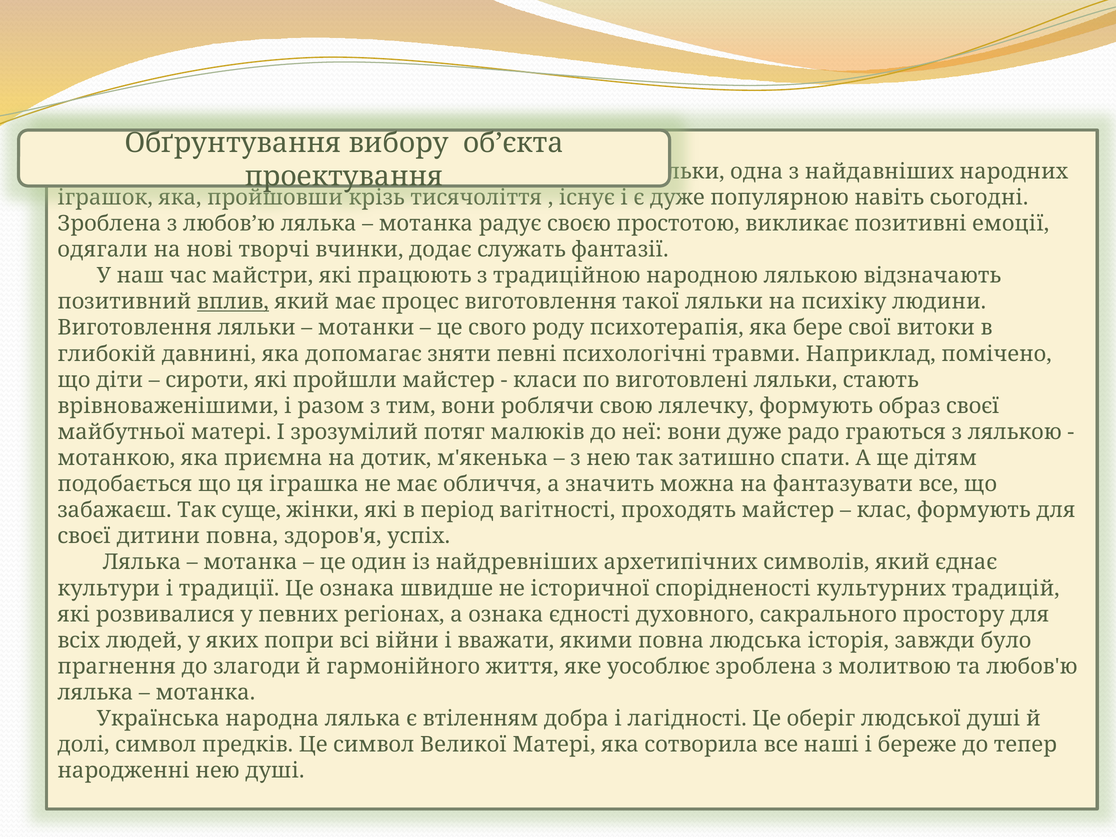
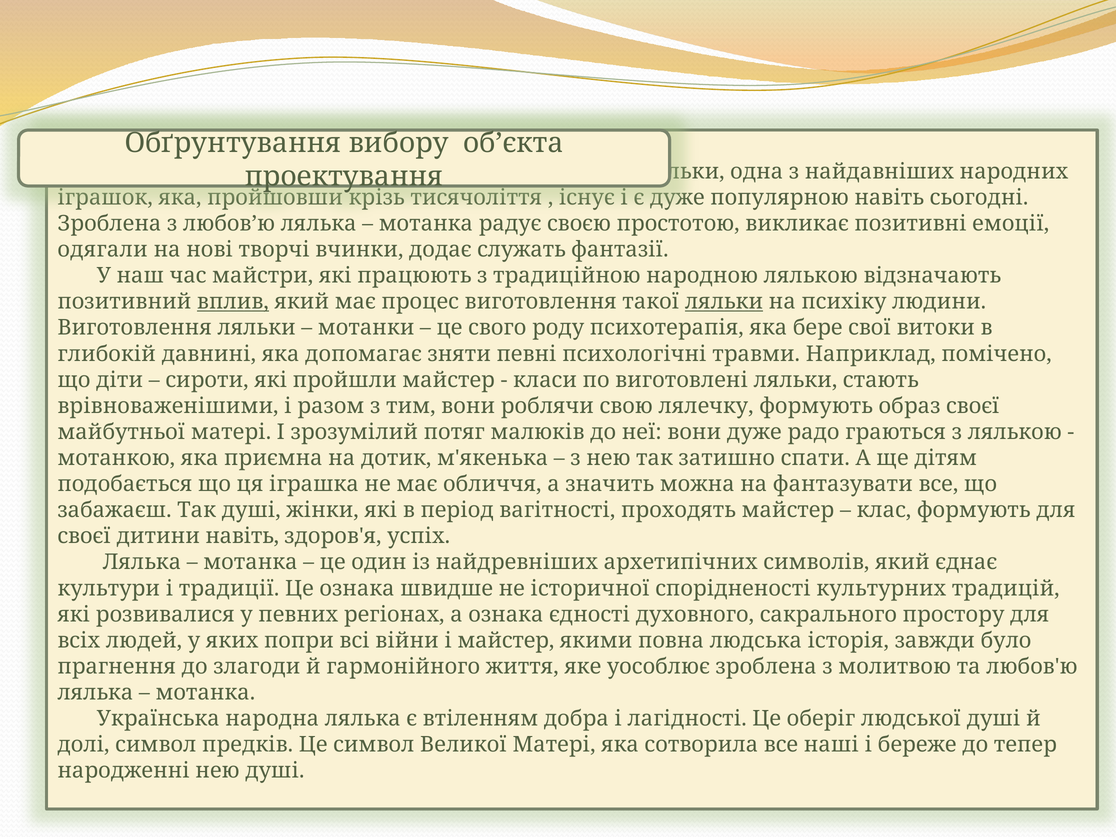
ляльки at (724, 302) underline: none -> present
Так суще: суще -> душі
дитини повна: повна -> навіть
і вважати: вважати -> майстер
